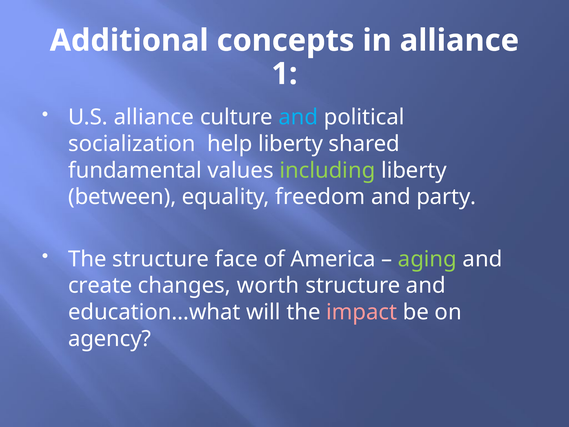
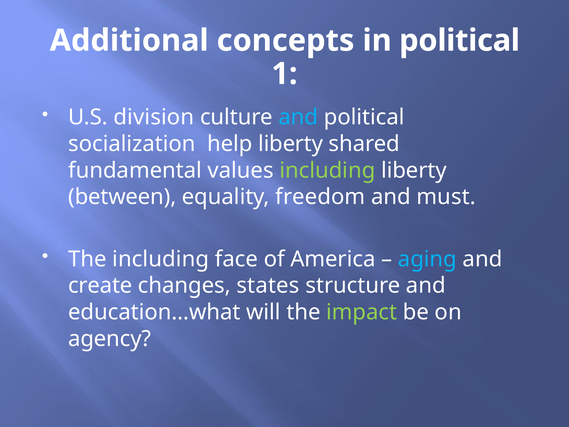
in alliance: alliance -> political
U.S alliance: alliance -> division
party: party -> must
The structure: structure -> including
aging colour: light green -> light blue
worth: worth -> states
impact colour: pink -> light green
